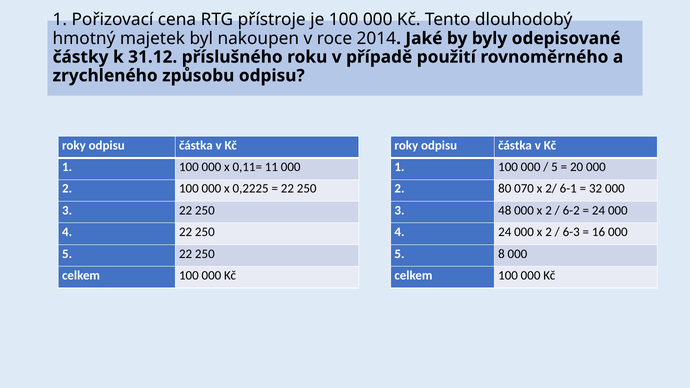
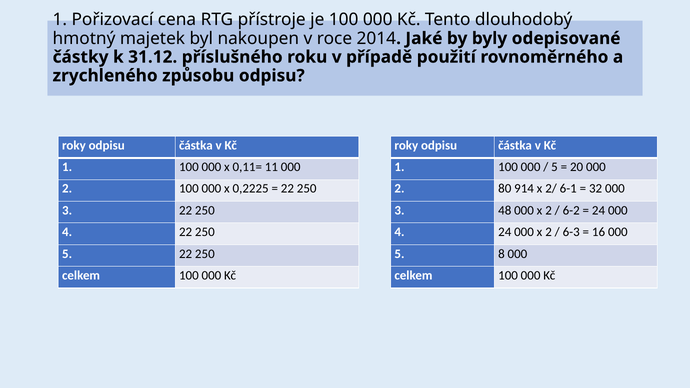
070: 070 -> 914
